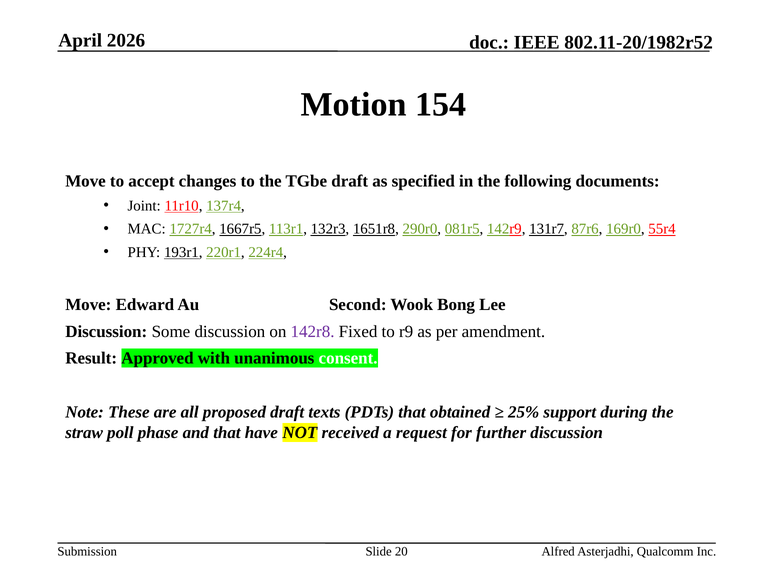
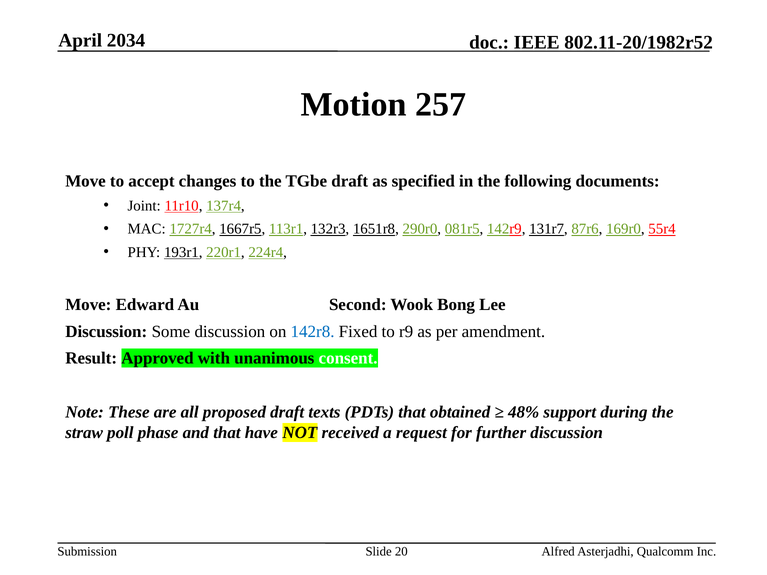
2026: 2026 -> 2034
154: 154 -> 257
142r8 colour: purple -> blue
25%: 25% -> 48%
